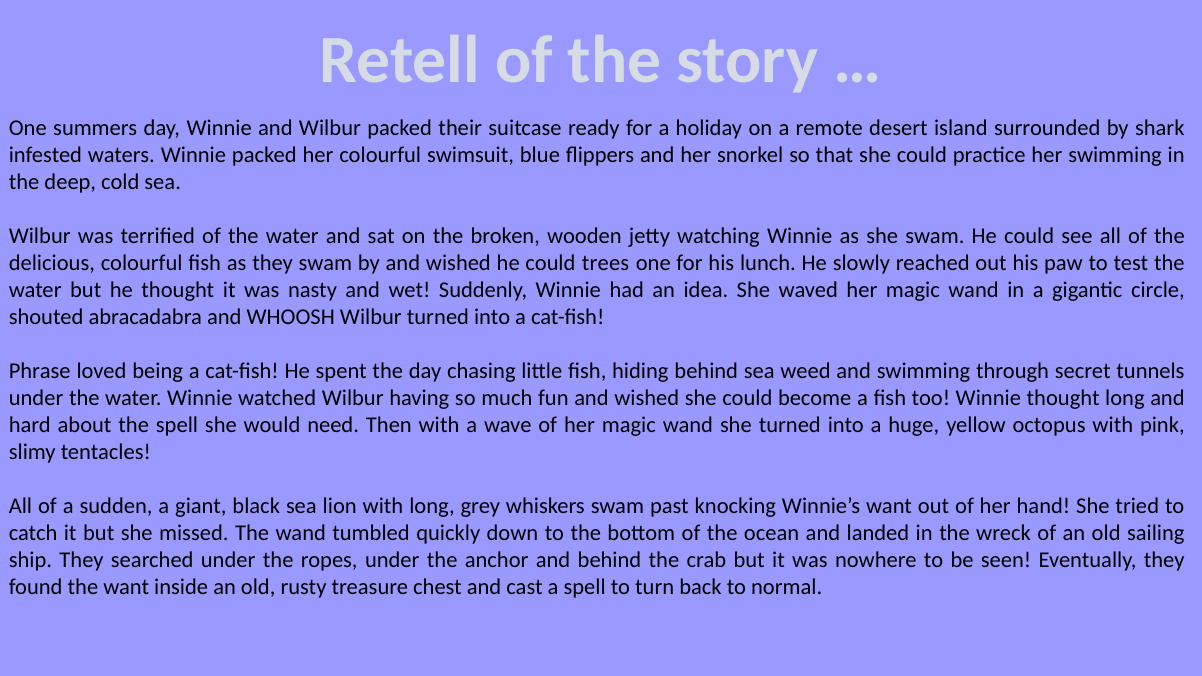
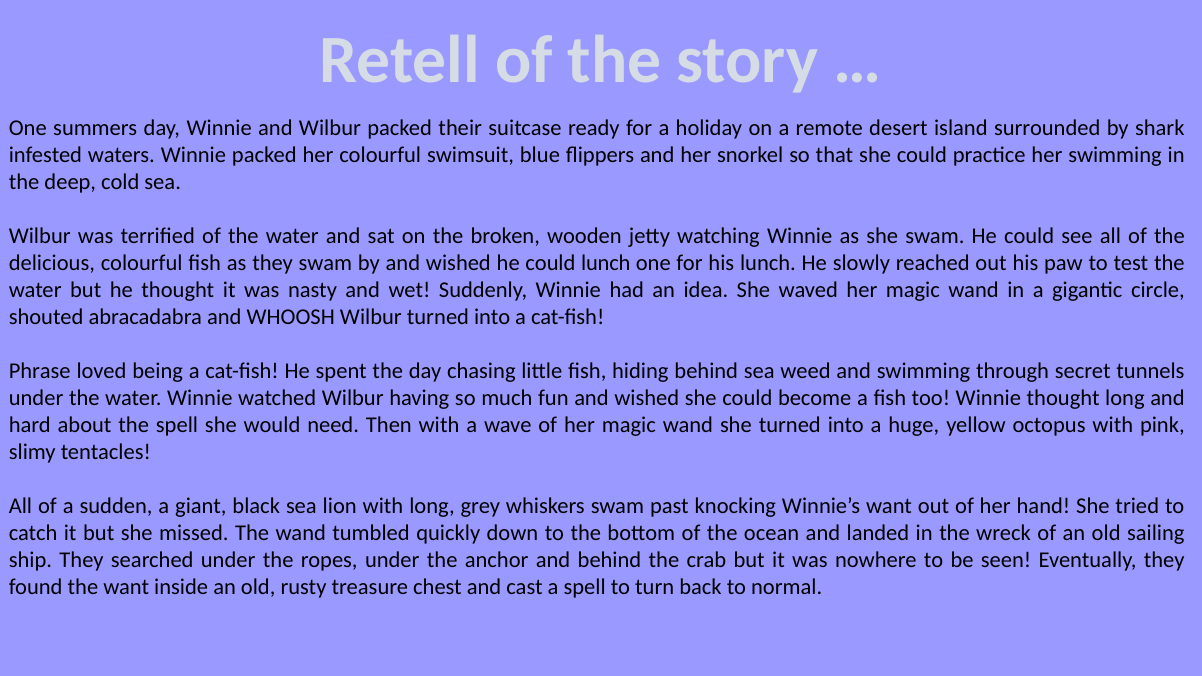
could trees: trees -> lunch
